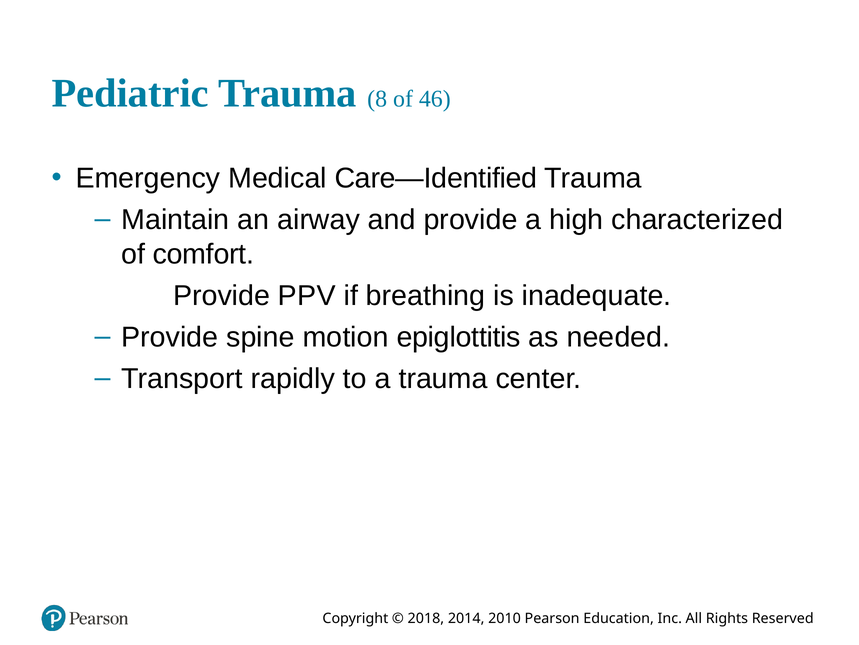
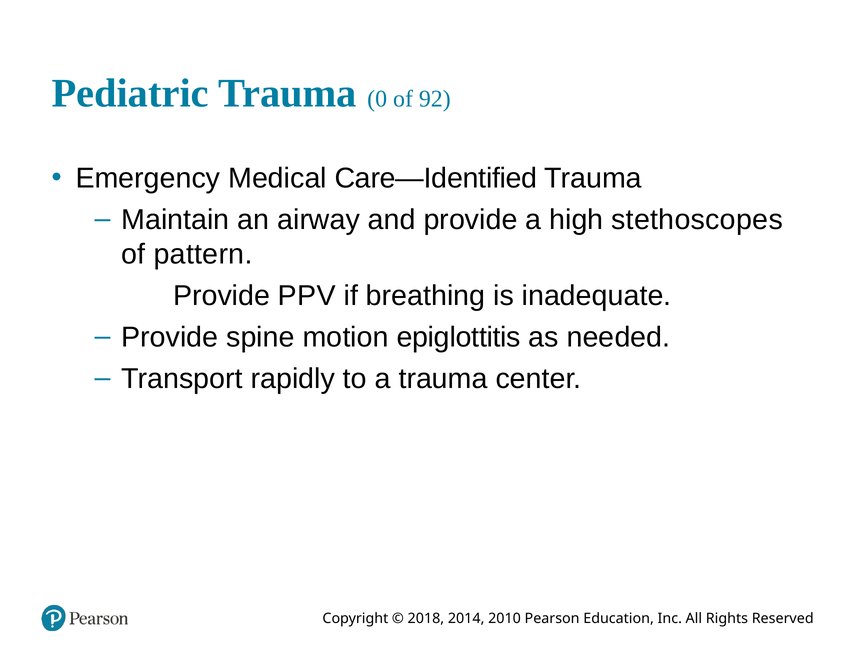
8: 8 -> 0
46: 46 -> 92
characterized: characterized -> stethoscopes
comfort: comfort -> pattern
